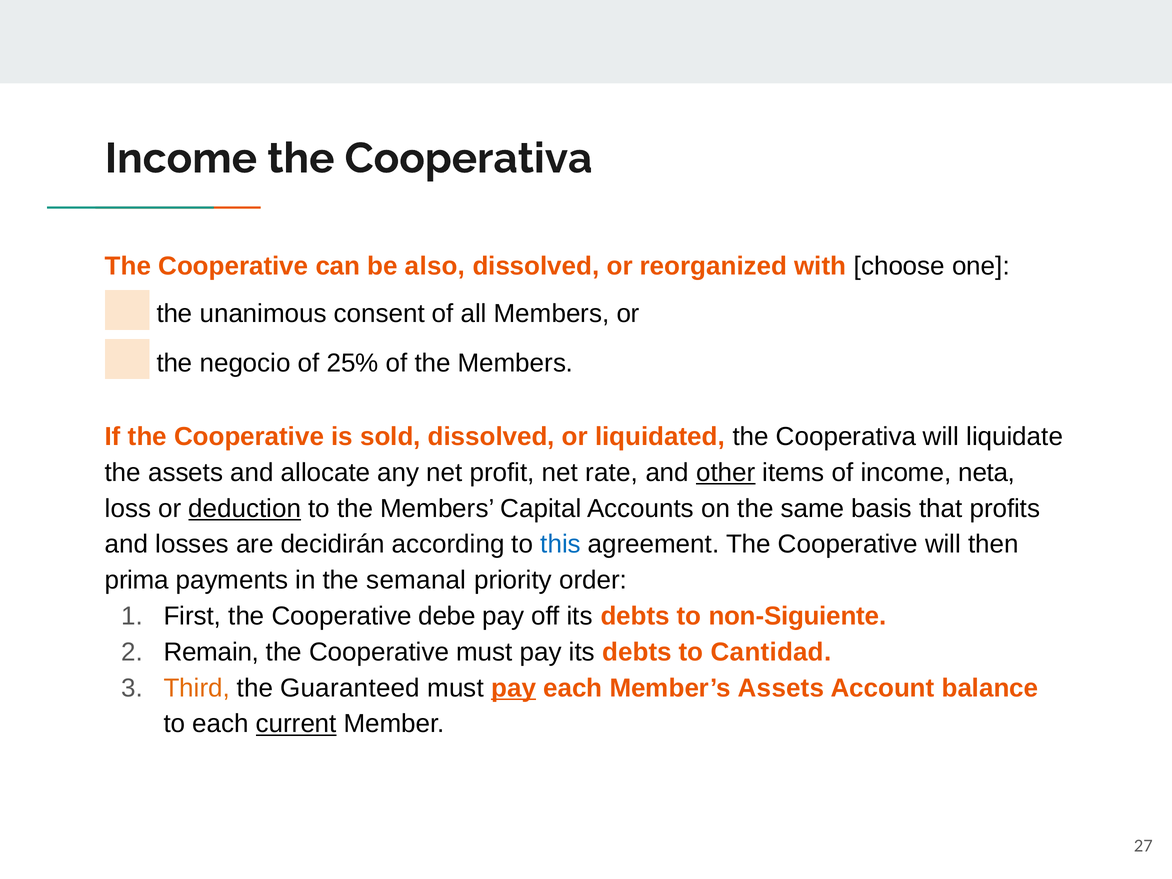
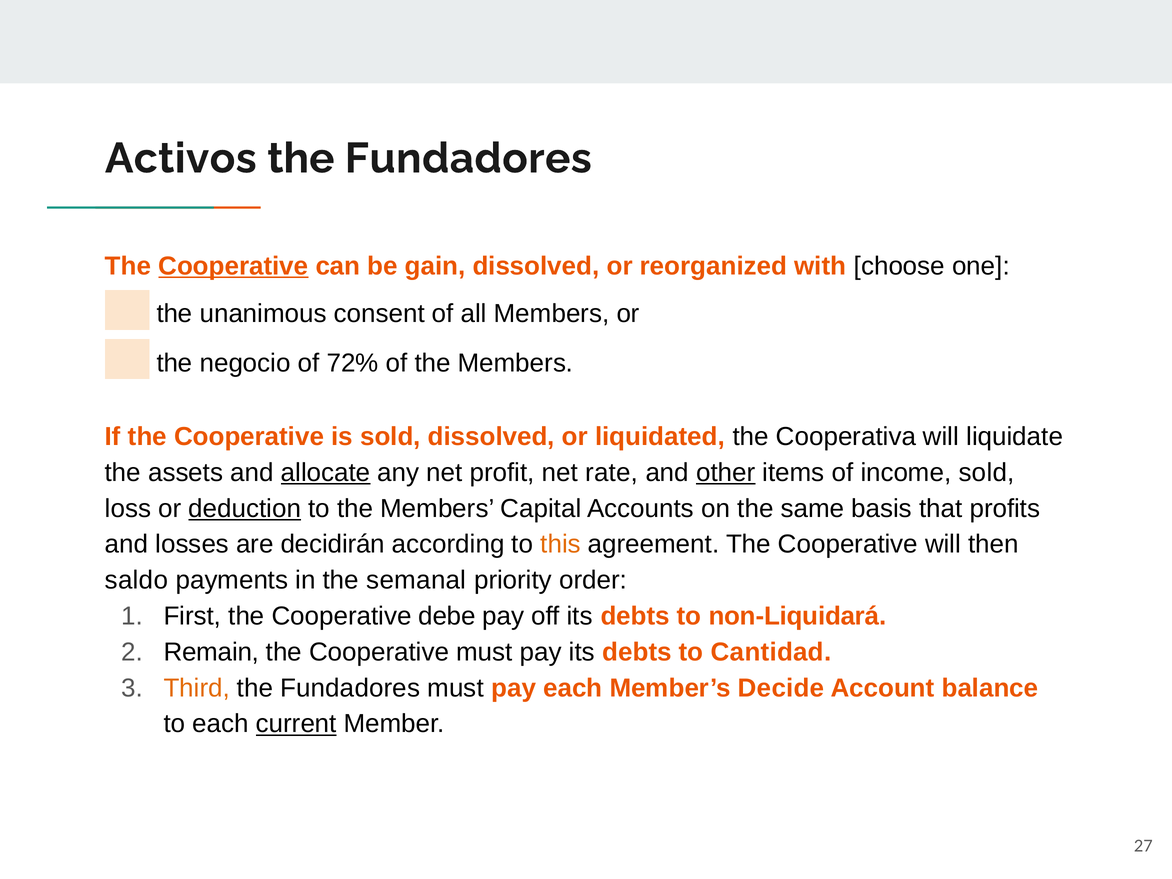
Income at (181, 158): Income -> Activos
Cooperativa at (468, 158): Cooperativa -> Fundadores
Cooperative at (233, 266) underline: none -> present
also: also -> gain
25%: 25% -> 72%
allocate underline: none -> present
income neta: neta -> sold
this colour: blue -> orange
prima: prima -> saldo
non-Siguiente: non-Siguiente -> non-Liquidará
Guaranteed at (350, 688): Guaranteed -> Fundadores
pay at (514, 688) underline: present -> none
Member’s Assets: Assets -> Decide
